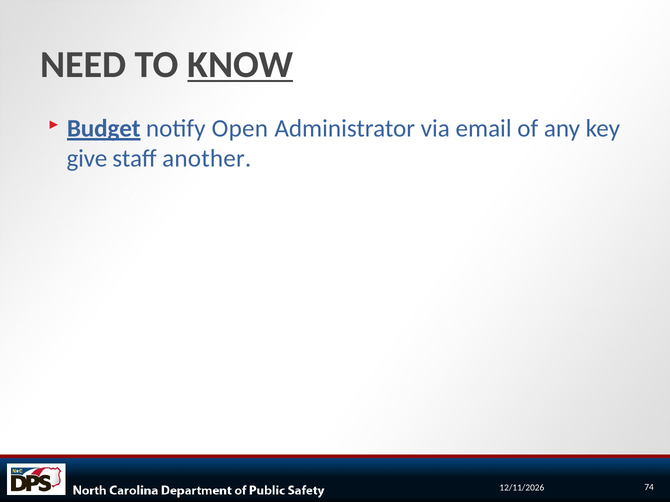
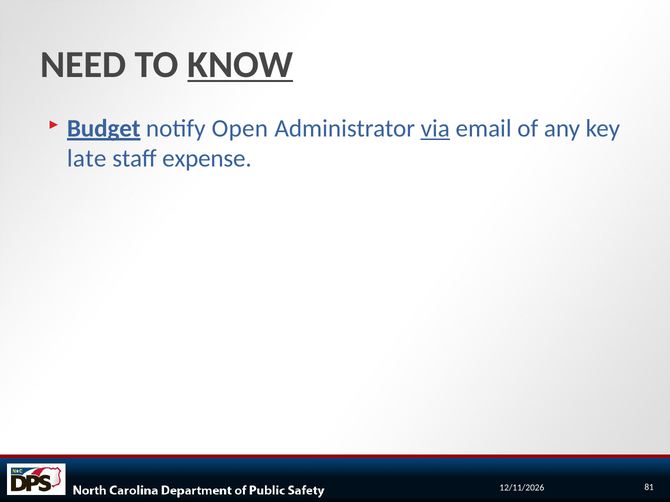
via underline: none -> present
give: give -> late
another: another -> expense
74: 74 -> 81
